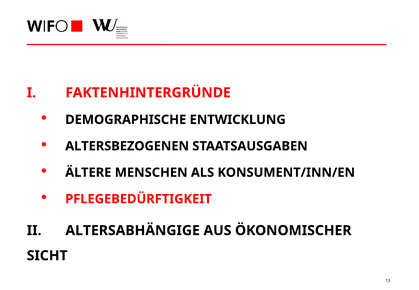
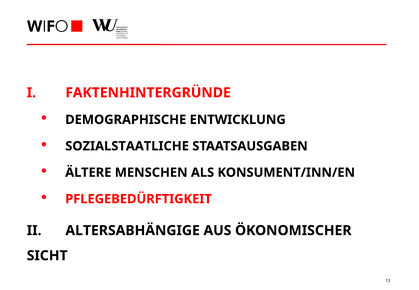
ALTERSBEZOGENEN: ALTERSBEZOGENEN -> SOZIALSTAATLICHE
